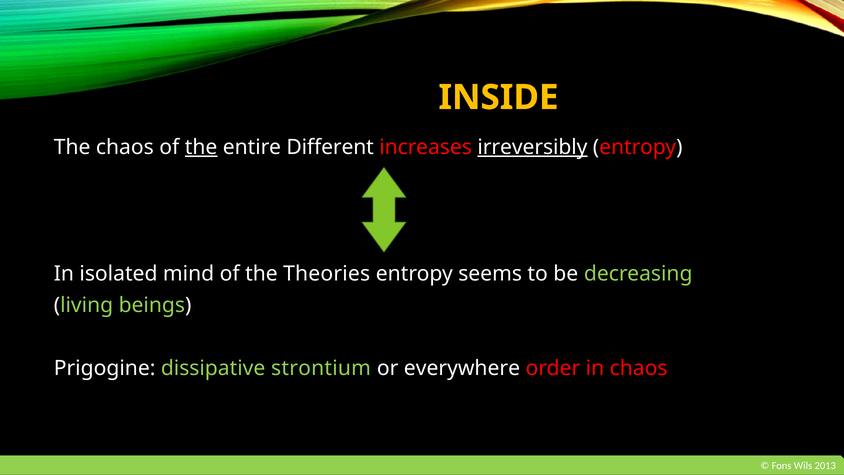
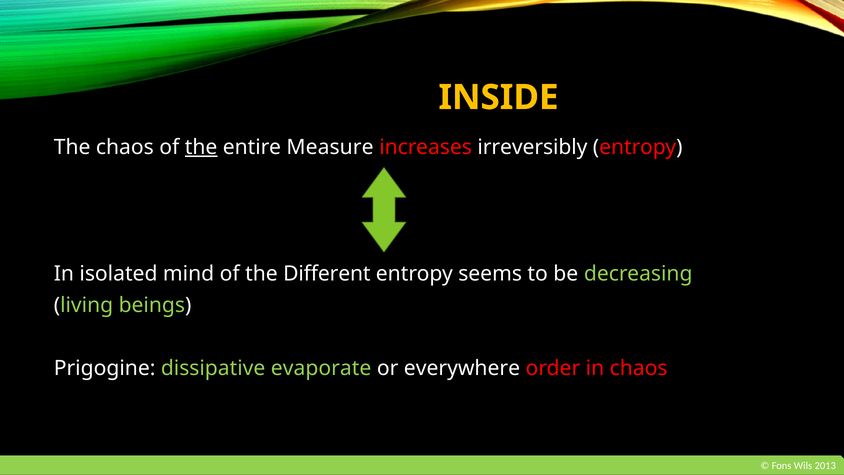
Different: Different -> Measure
irreversibly underline: present -> none
Theories: Theories -> Different
strontium: strontium -> evaporate
